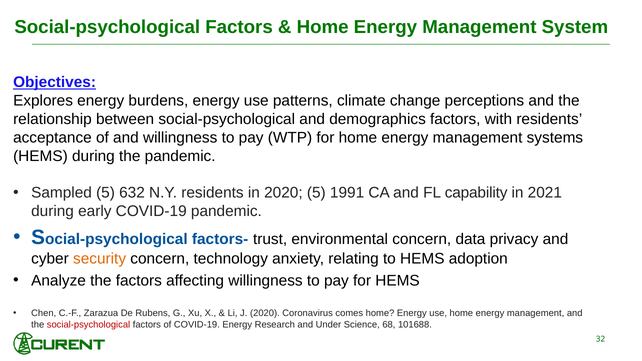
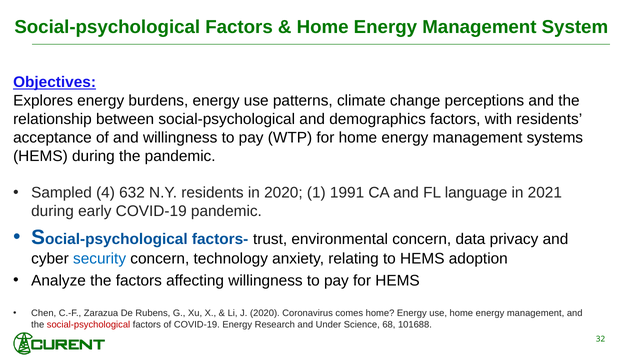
Sampled 5: 5 -> 4
2020 5: 5 -> 1
capability: capability -> language
security colour: orange -> blue
